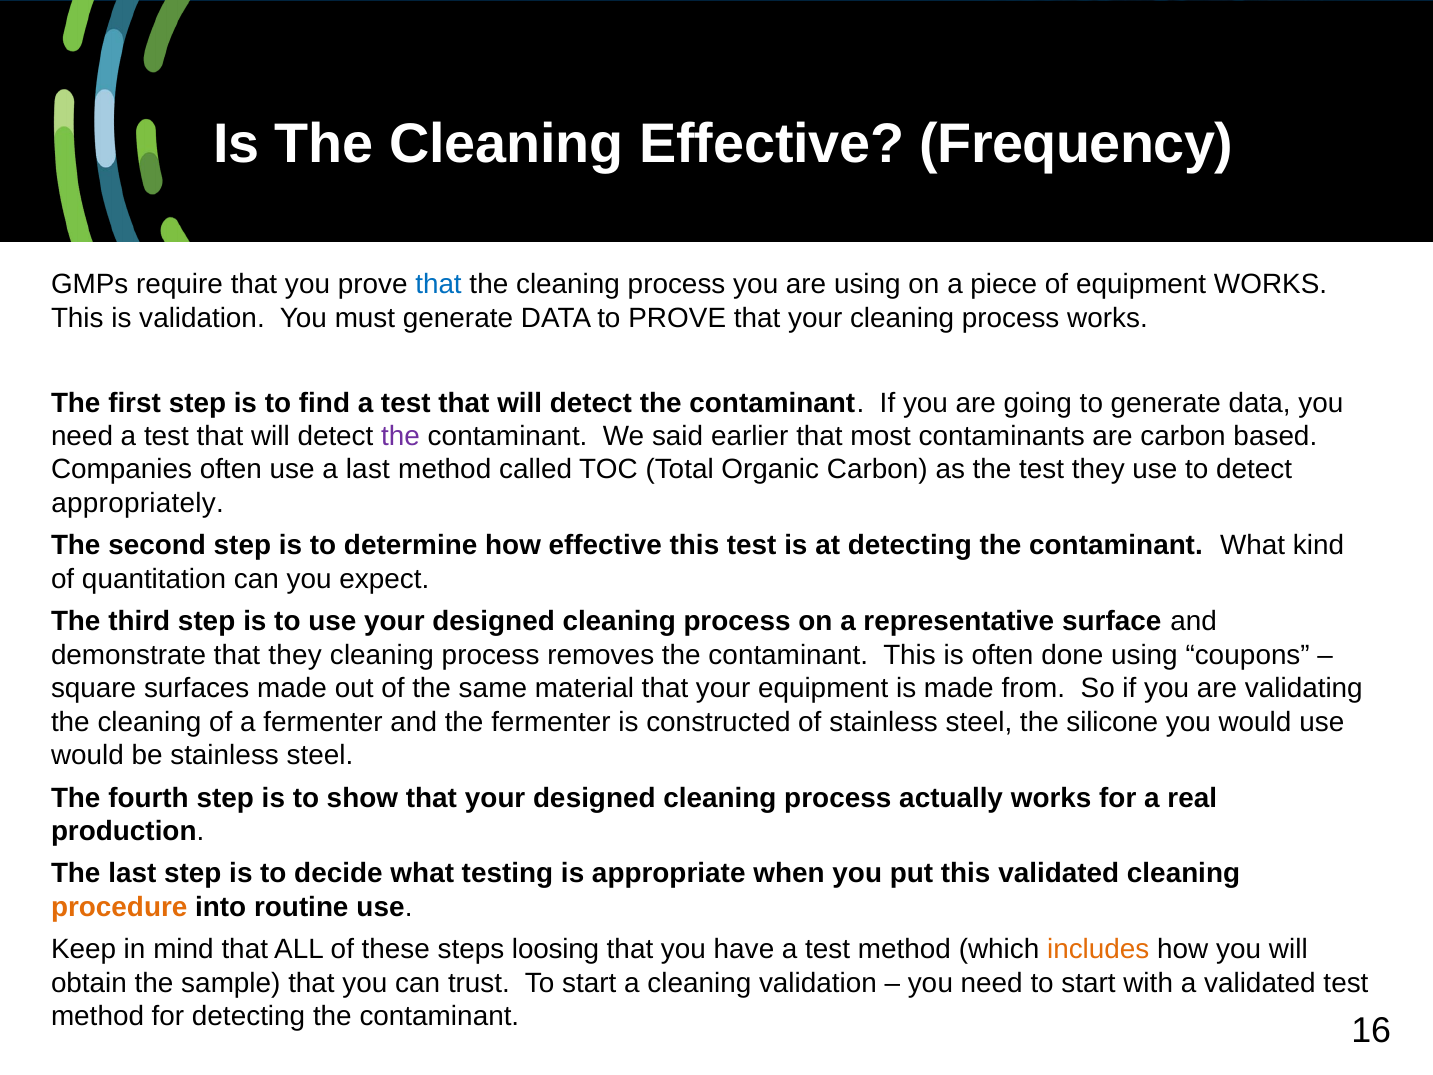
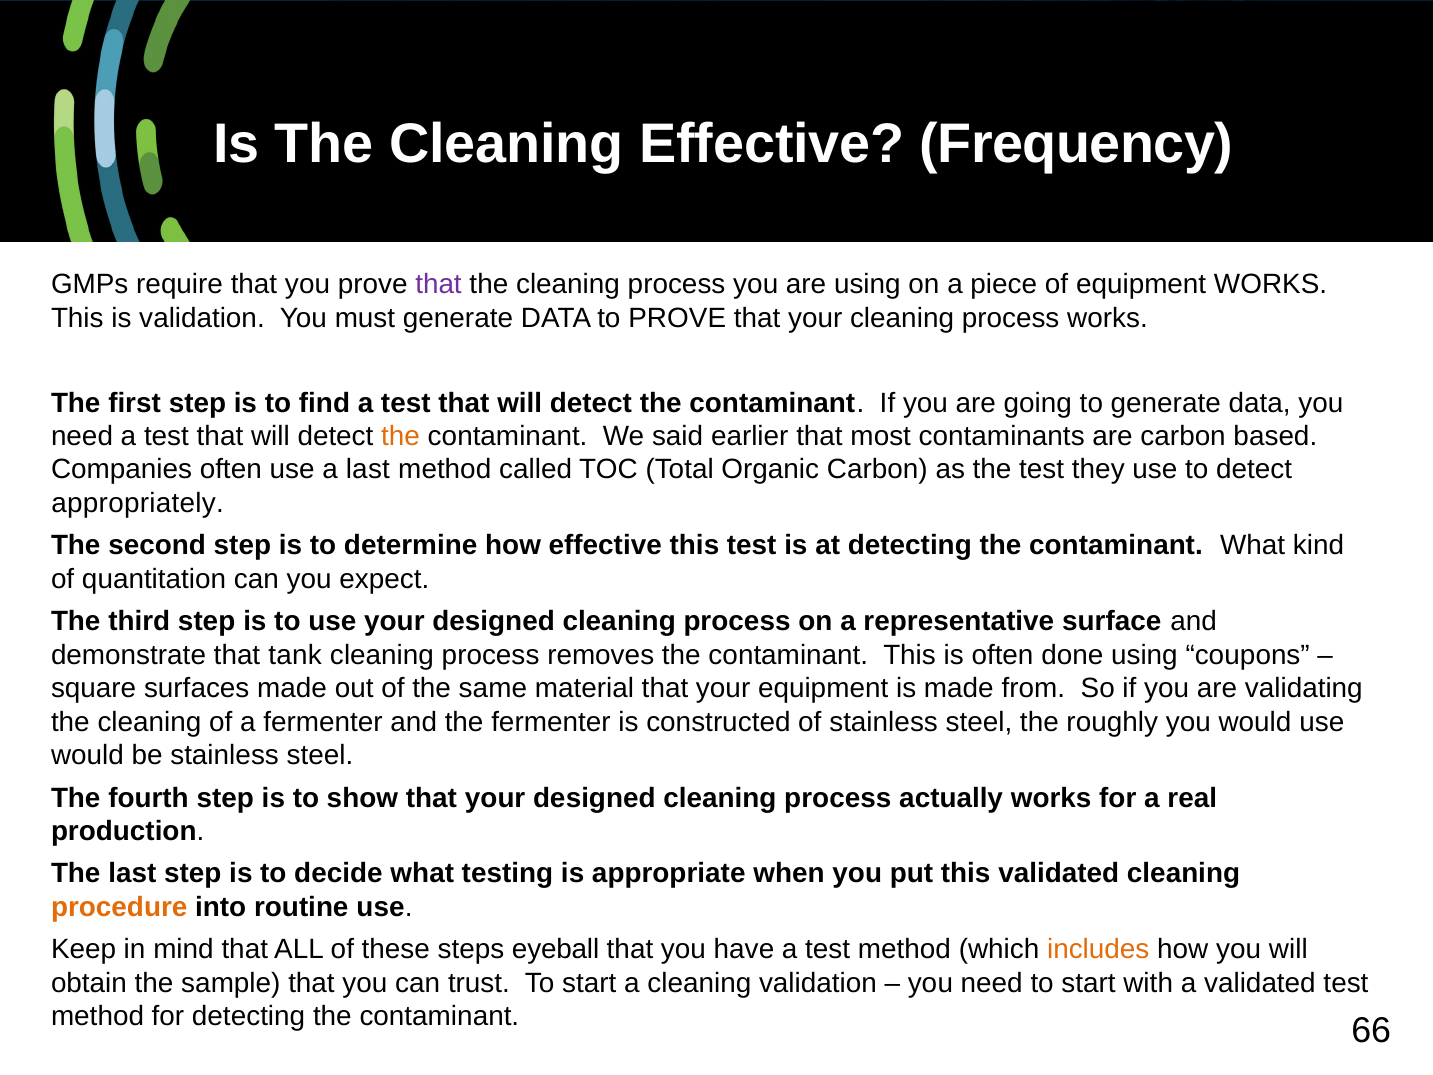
that at (439, 284) colour: blue -> purple
the at (401, 436) colour: purple -> orange
that they: they -> tank
silicone: silicone -> roughly
loosing: loosing -> eyeball
16: 16 -> 66
